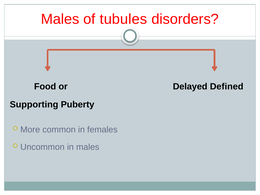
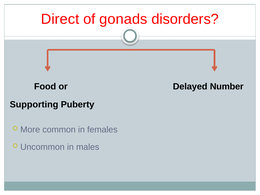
Males at (60, 19): Males -> Direct
tubules: tubules -> gonads
Defined: Defined -> Number
